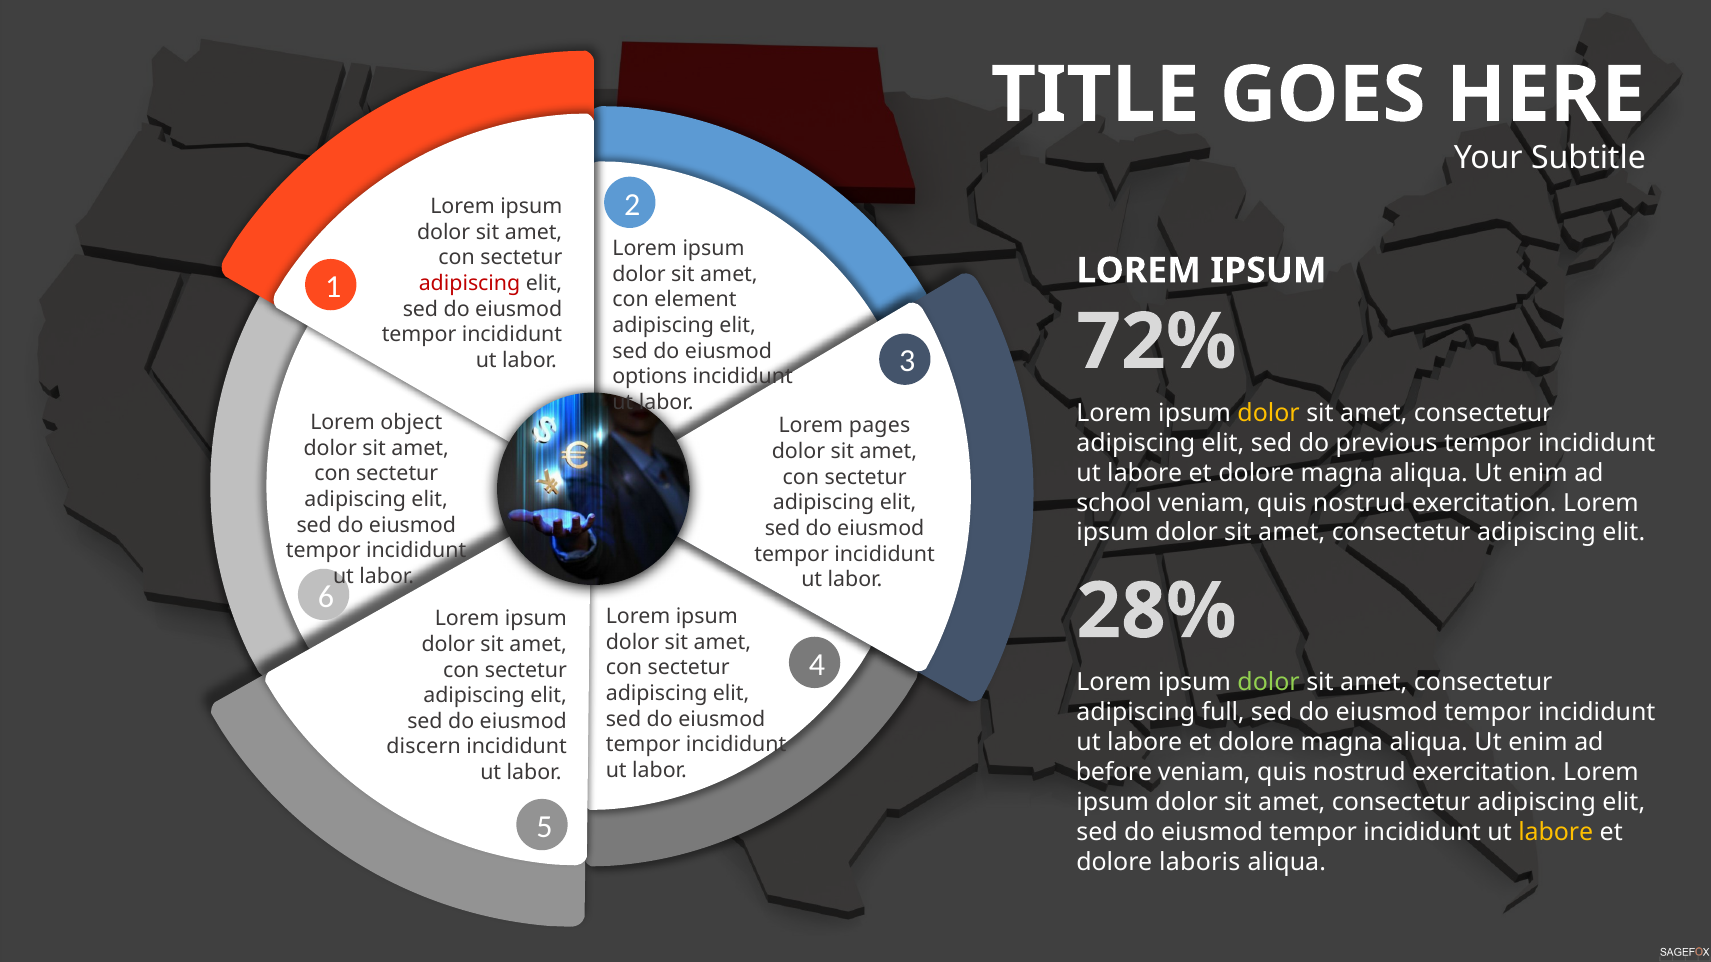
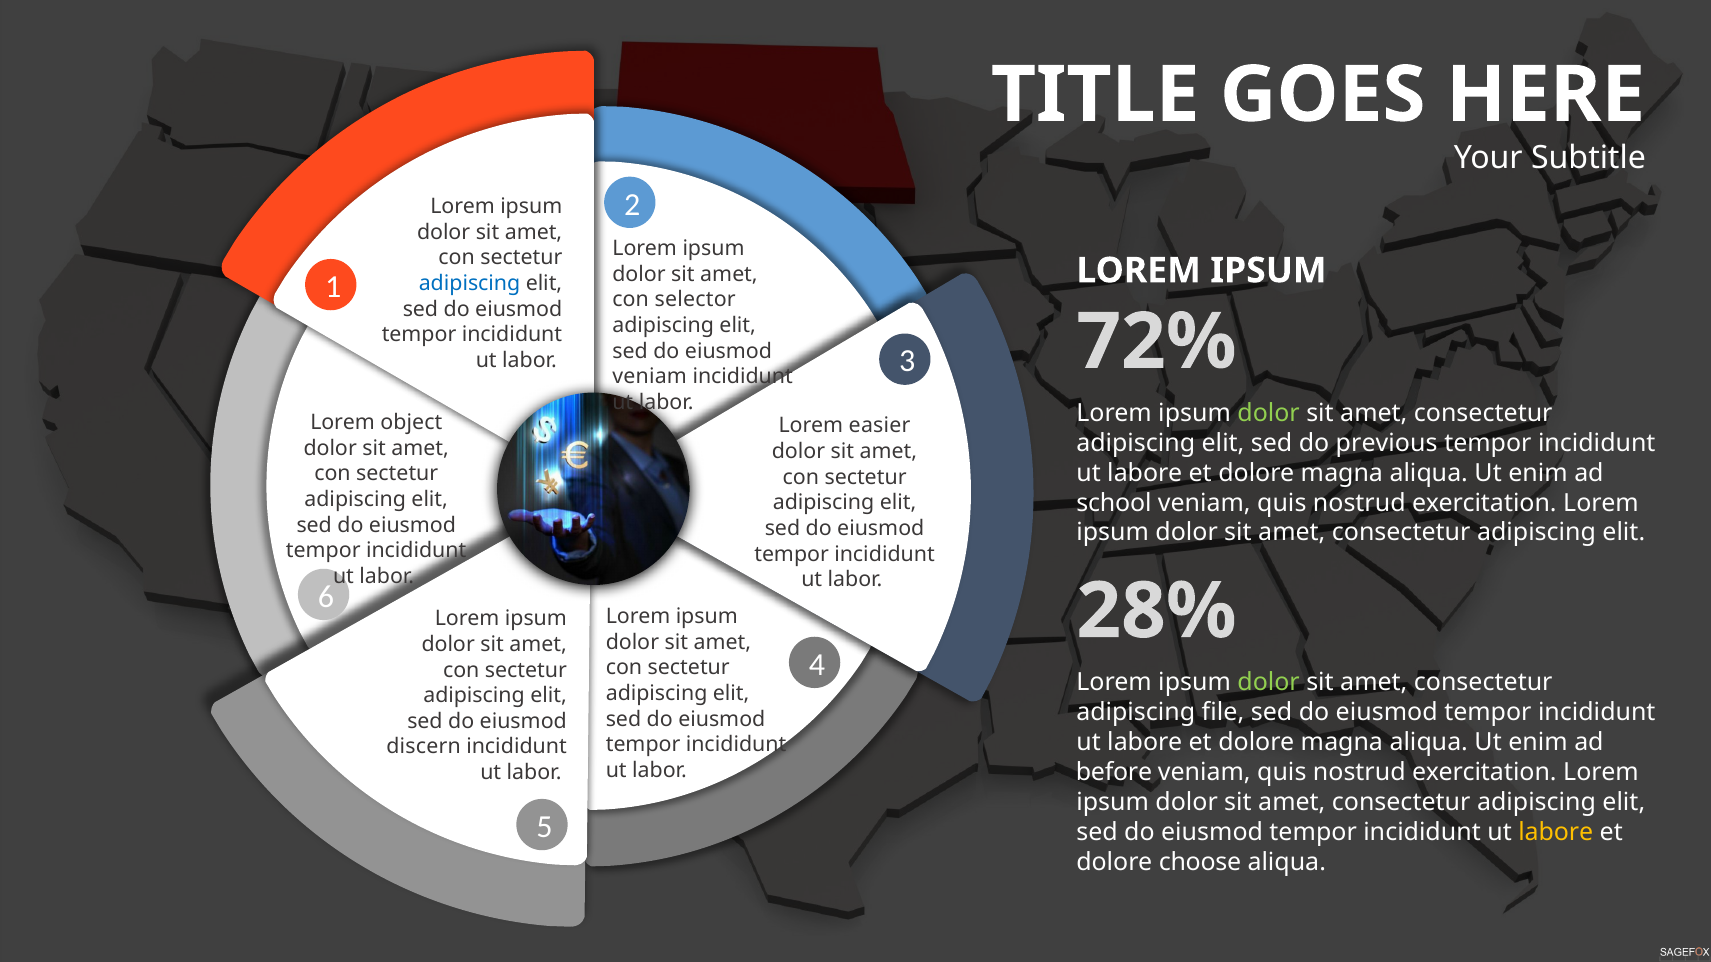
adipiscing at (470, 283) colour: red -> blue
element: element -> selector
options at (650, 377): options -> veniam
dolor at (1269, 413) colour: yellow -> light green
pages: pages -> easier
full: full -> file
laboris: laboris -> choose
